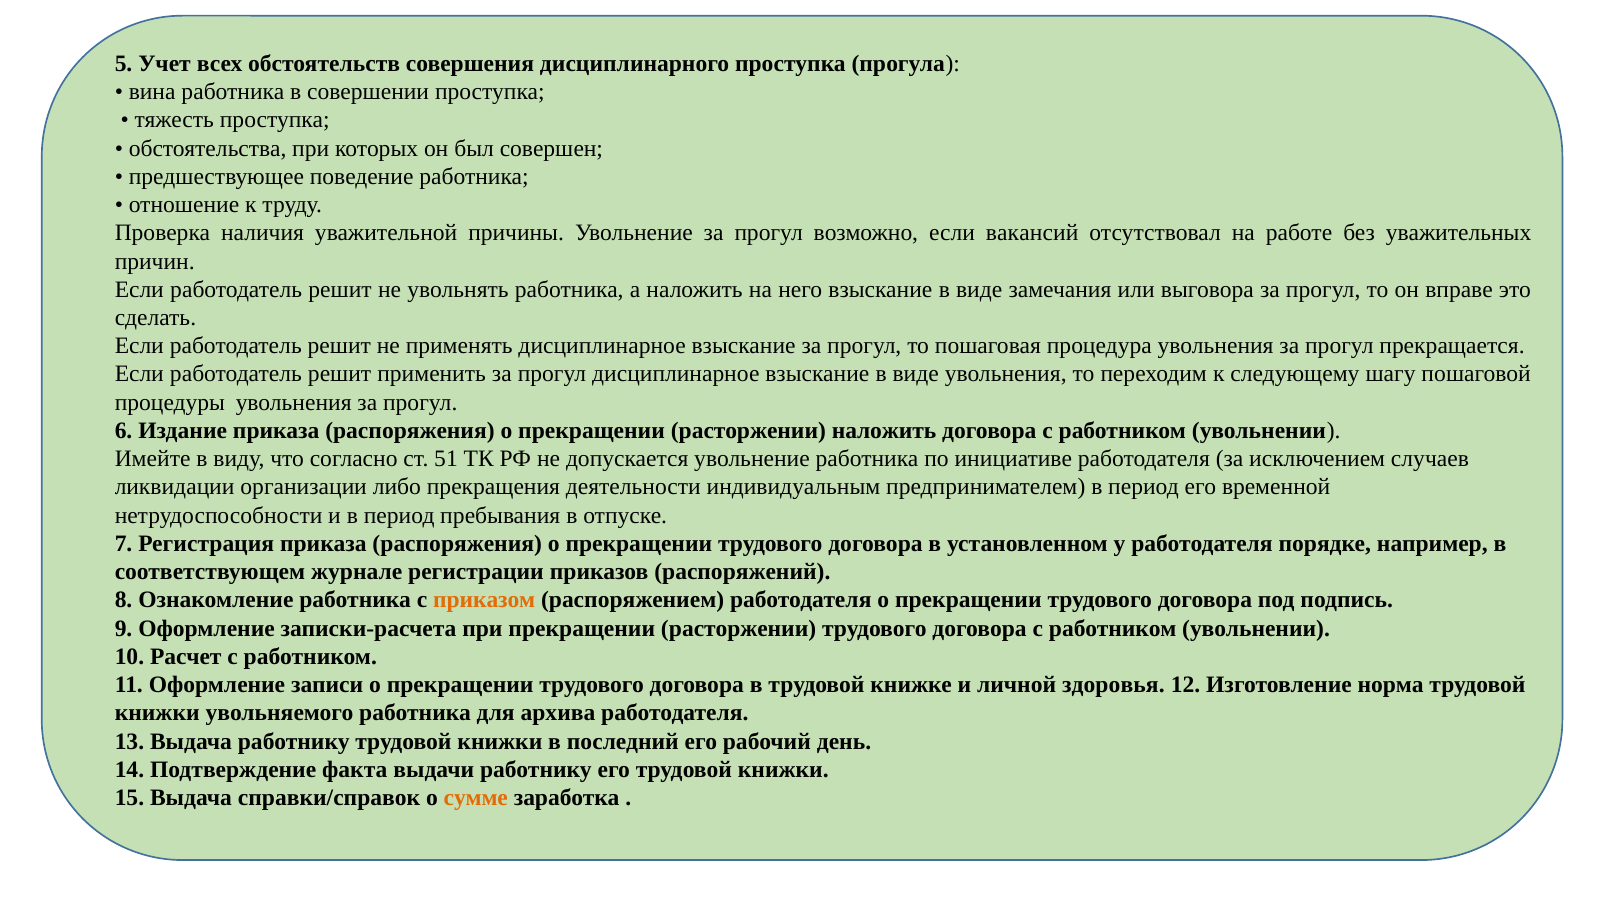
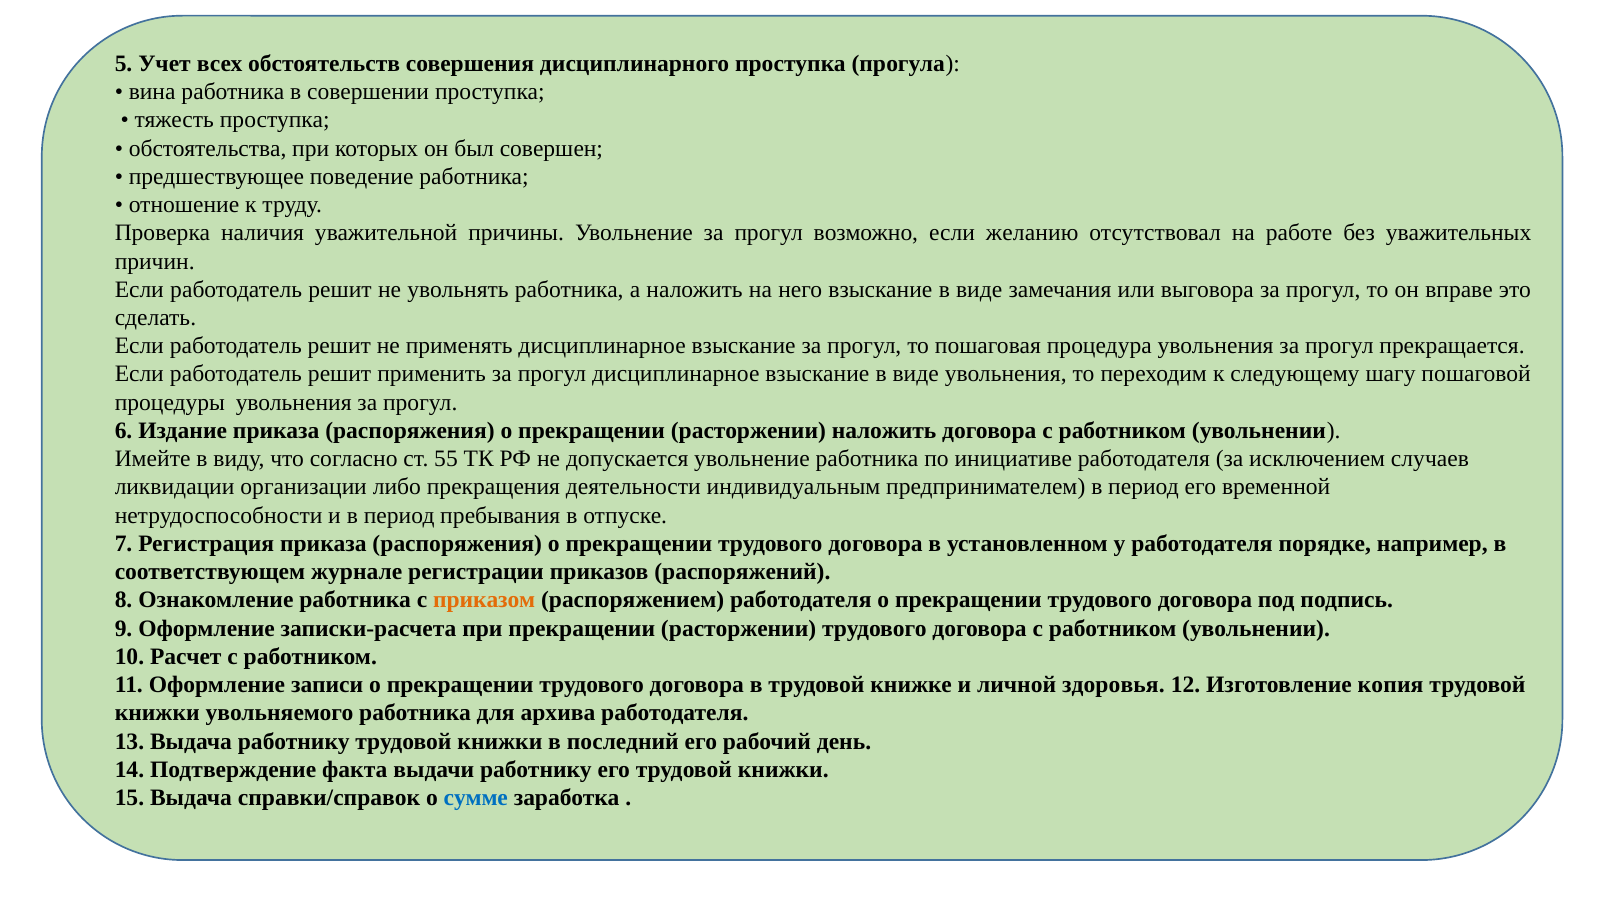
вакансий: вакансий -> желанию
51: 51 -> 55
норма: норма -> копия
сумме colour: orange -> blue
